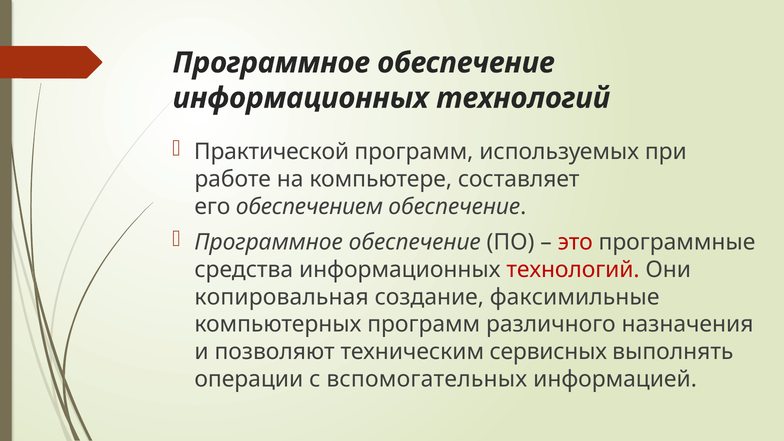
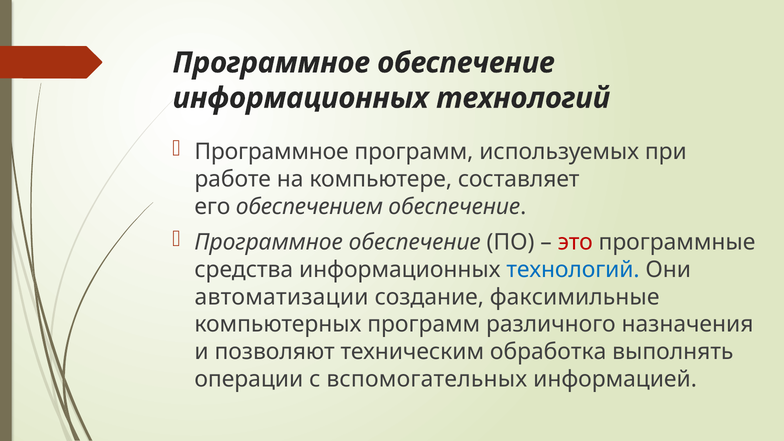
Практической at (272, 152): Практической -> Программное
технологий at (573, 270) colour: red -> blue
копировальная: копировальная -> автоматизации
сервисных: сервисных -> обработка
